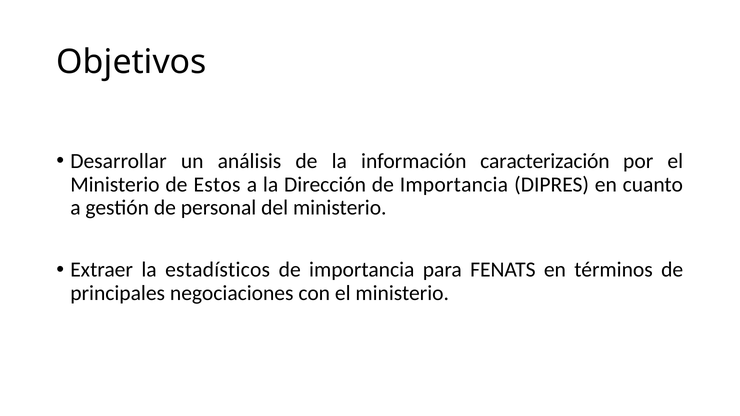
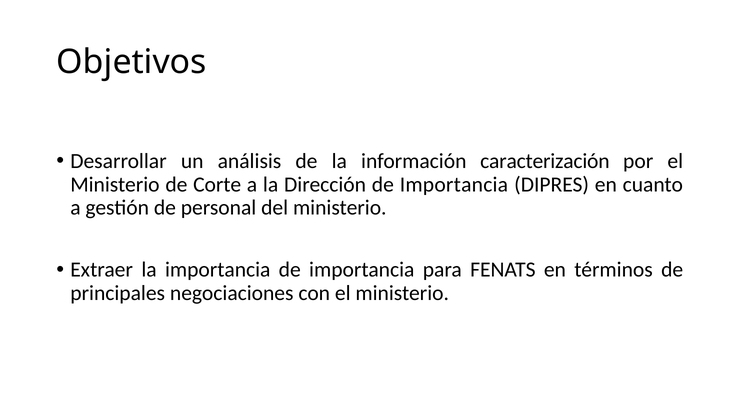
Estos: Estos -> Corte
la estadísticos: estadísticos -> importancia
